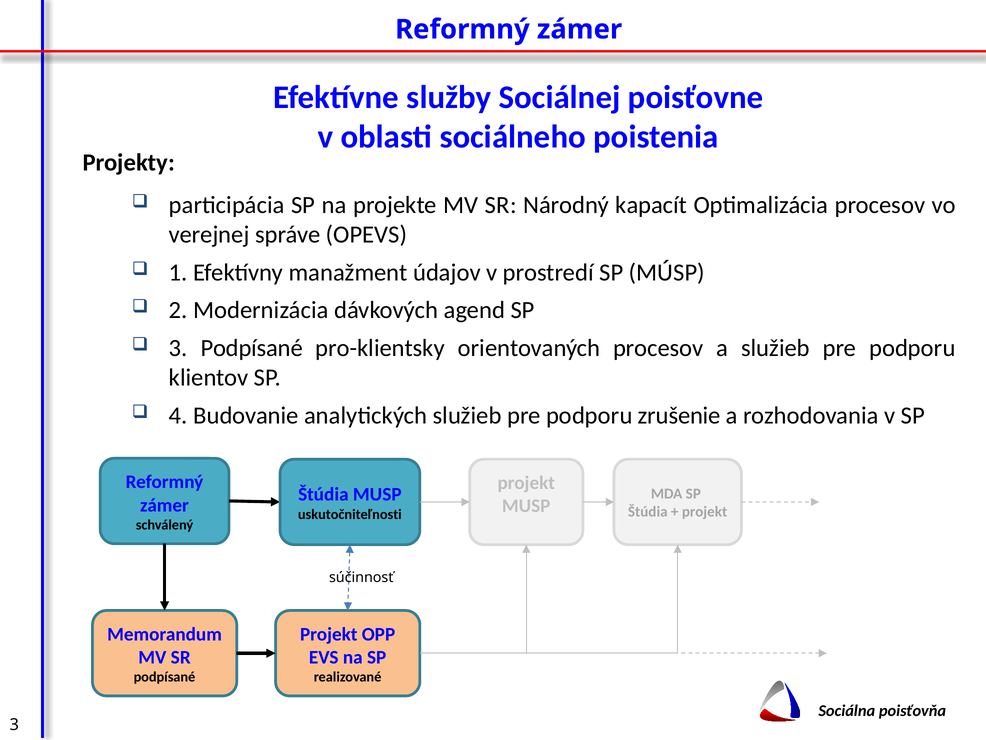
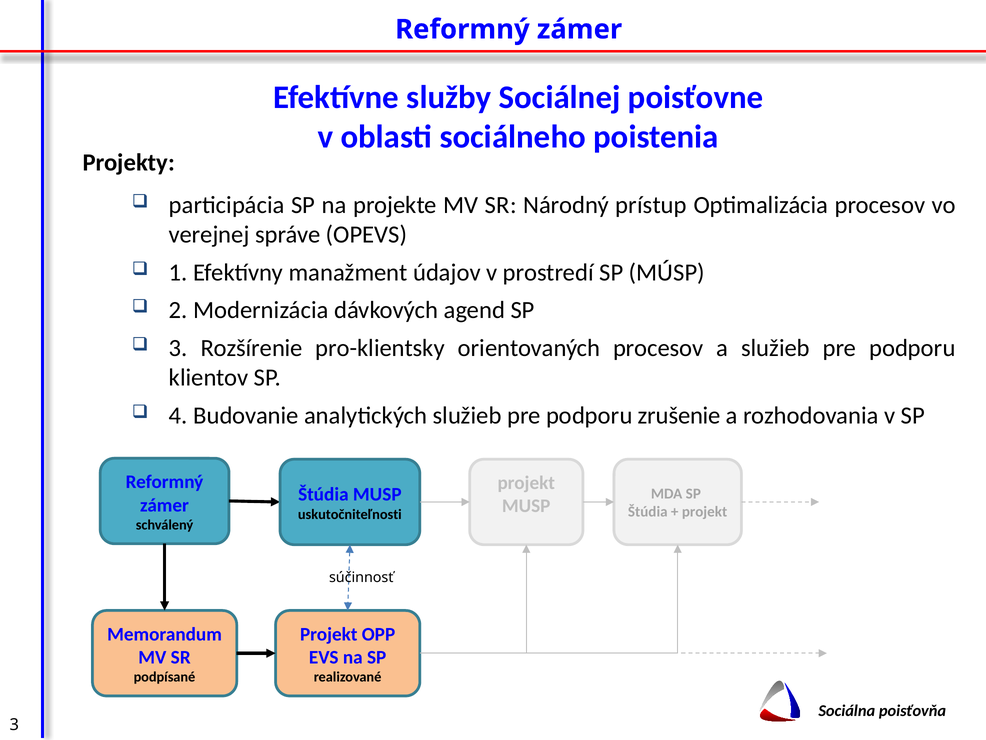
kapacít: kapacít -> prístup
3 Podpísané: Podpísané -> Rozšírenie
